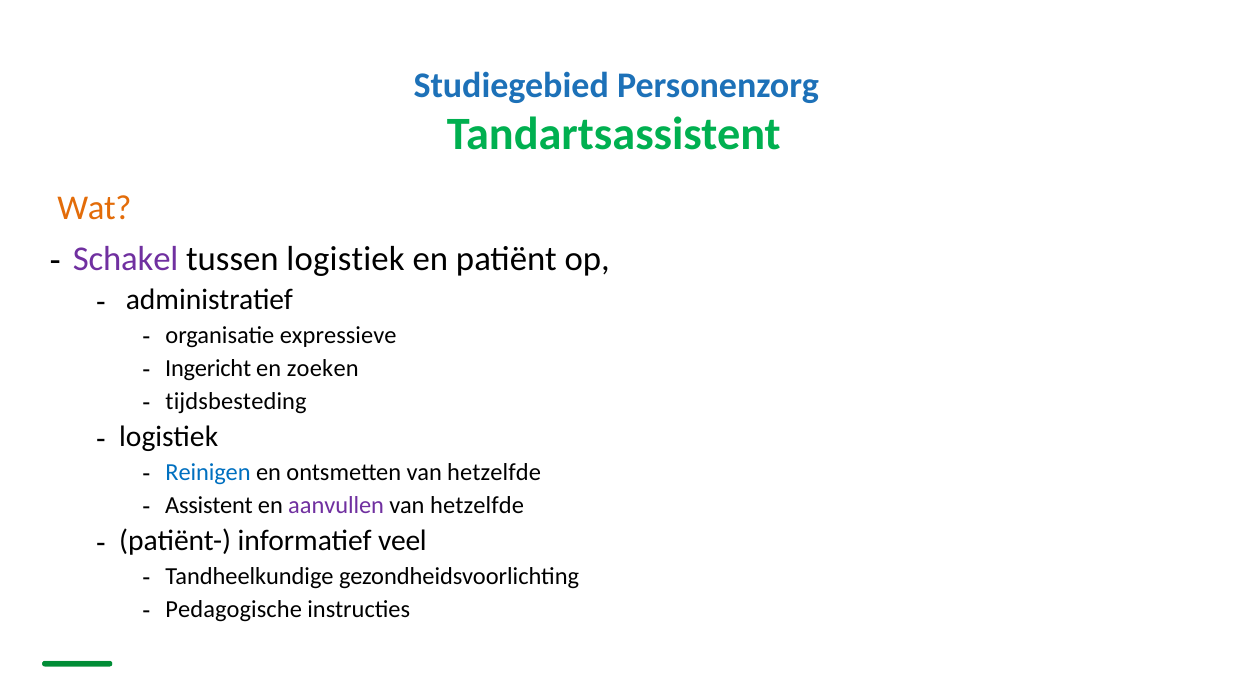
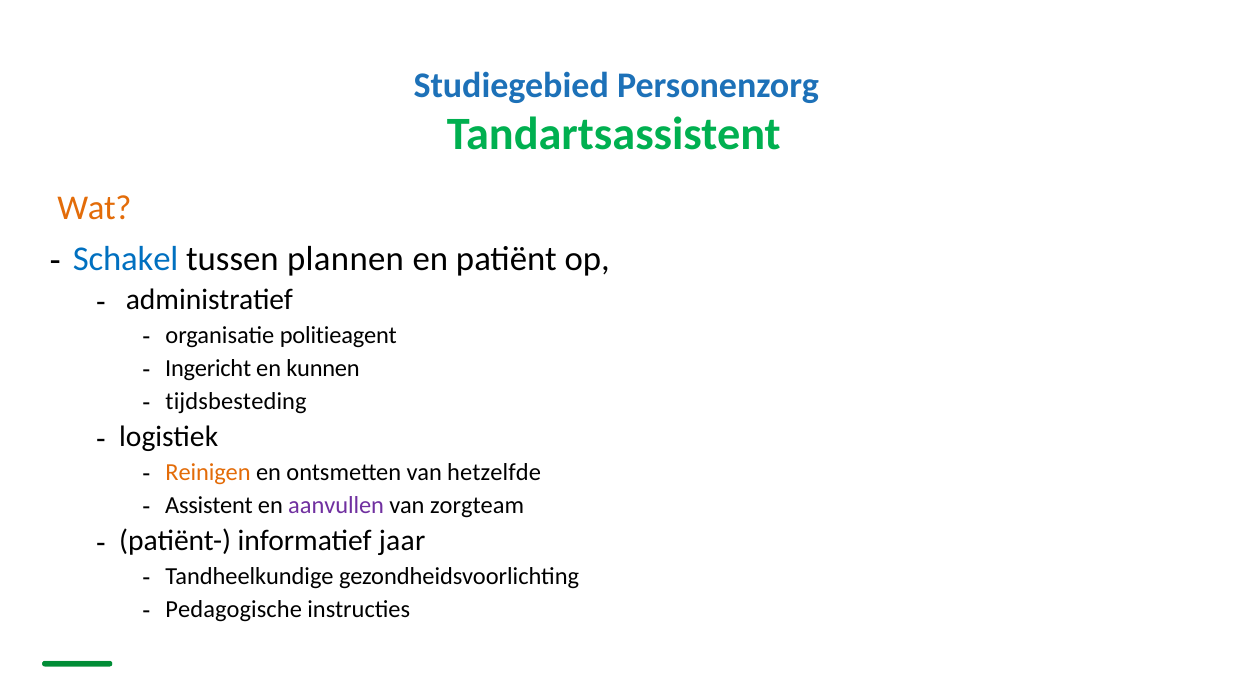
Schakel colour: purple -> blue
tussen logistiek: logistiek -> plannen
expressieve: expressieve -> politieagent
zoeken: zoeken -> kunnen
Reinigen colour: blue -> orange
hetzelfde at (477, 505): hetzelfde -> zorgteam
veel: veel -> jaar
